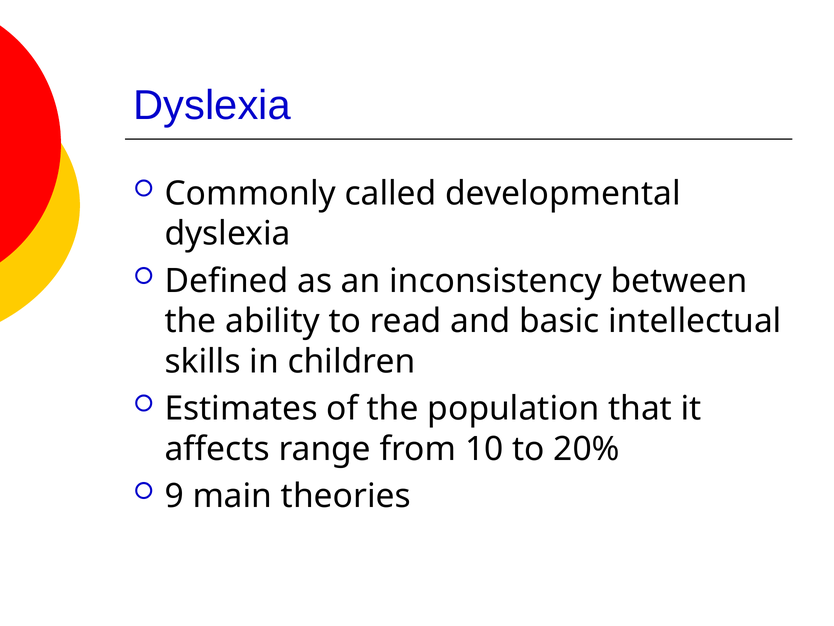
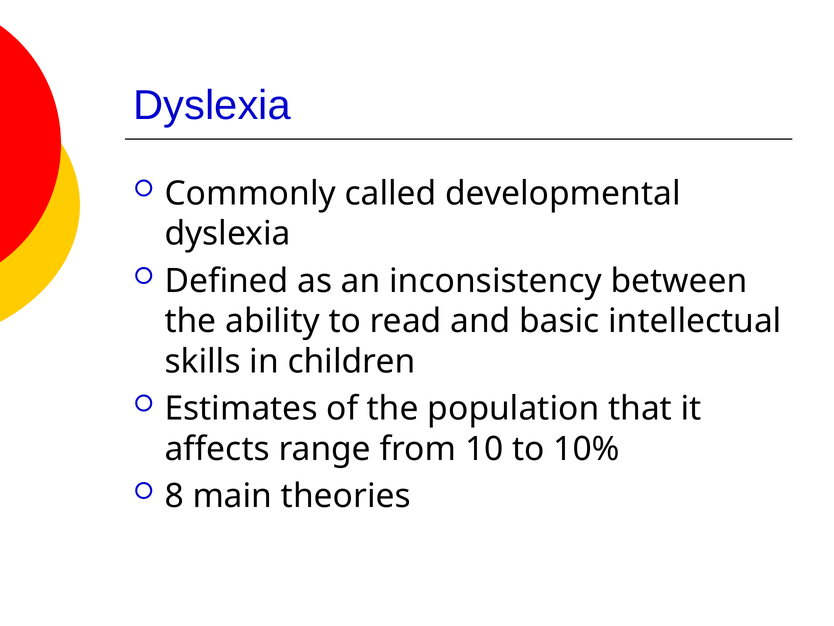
20%: 20% -> 10%
9: 9 -> 8
